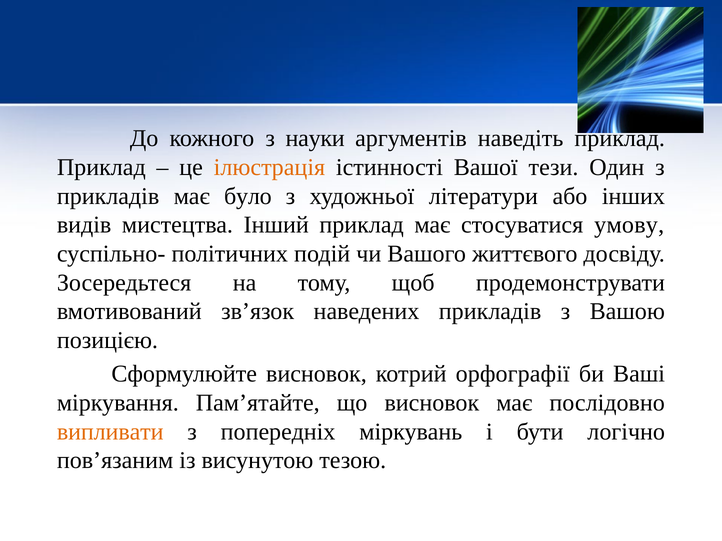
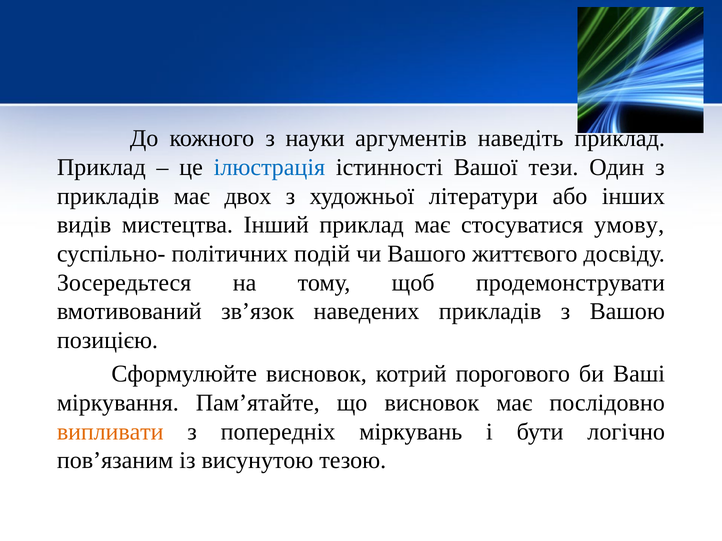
ілюстрація colour: orange -> blue
було: було -> двох
орфографії: орфографії -> порогового
